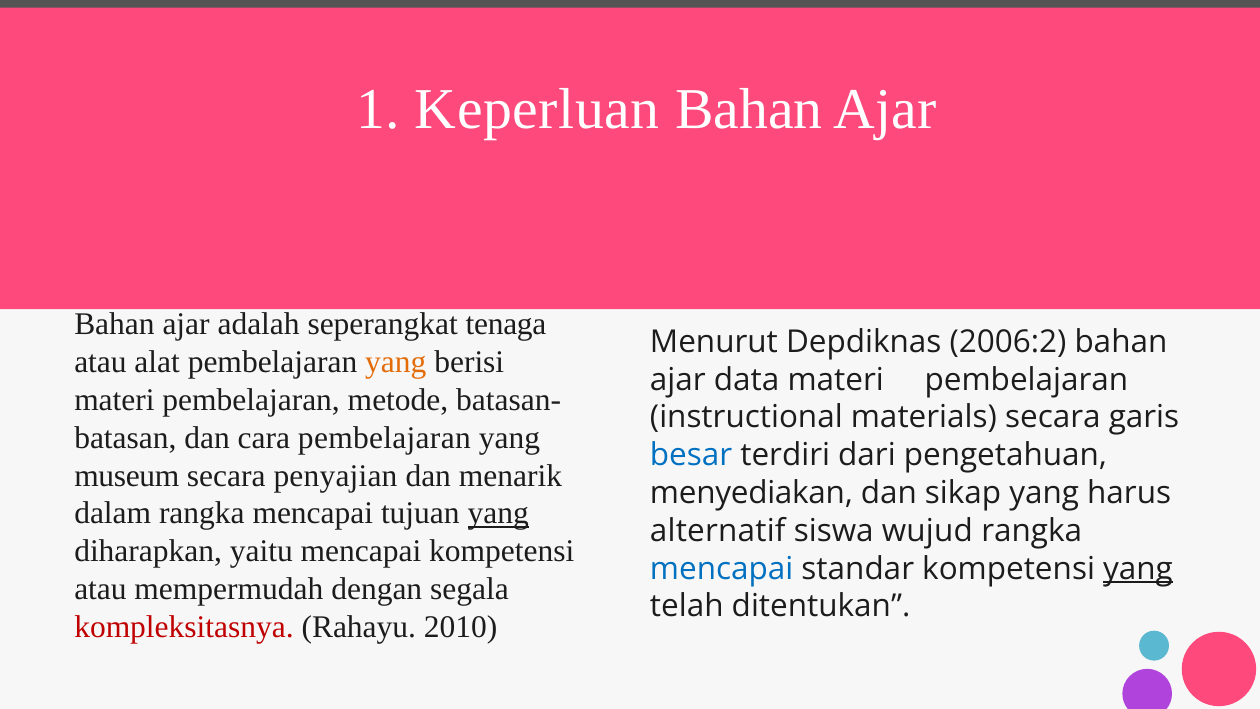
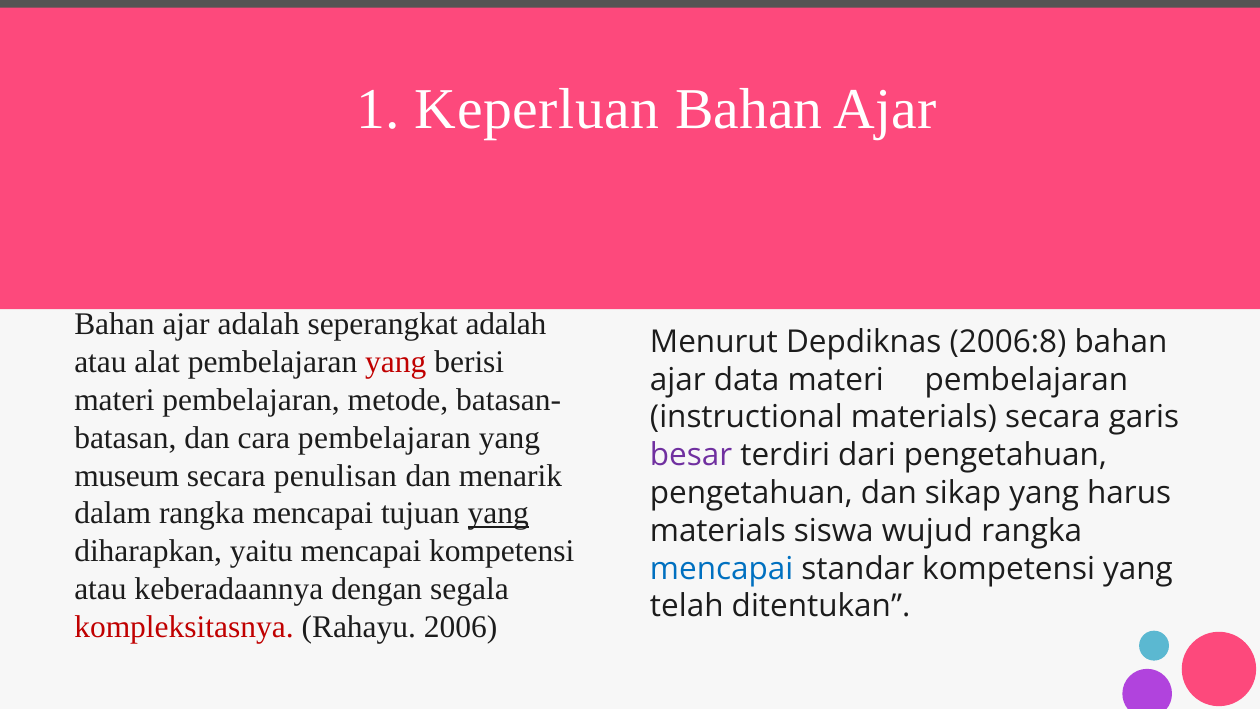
seperangkat tenaga: tenaga -> adalah
2006:2: 2006:2 -> 2006:8
yang at (396, 362) colour: orange -> red
besar colour: blue -> purple
penyajian: penyajian -> penulisan
menyediakan at (751, 493): menyediakan -> pengetahuan
alternatif at (718, 531): alternatif -> materials
yang at (1138, 569) underline: present -> none
mempermudah: mempermudah -> keberadaannya
2010: 2010 -> 2006
